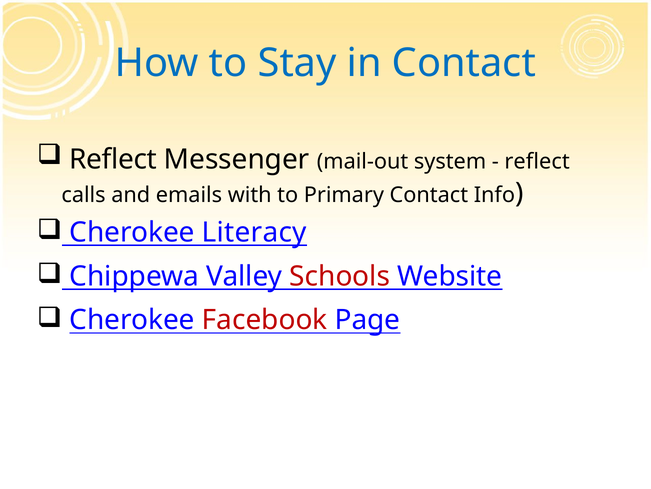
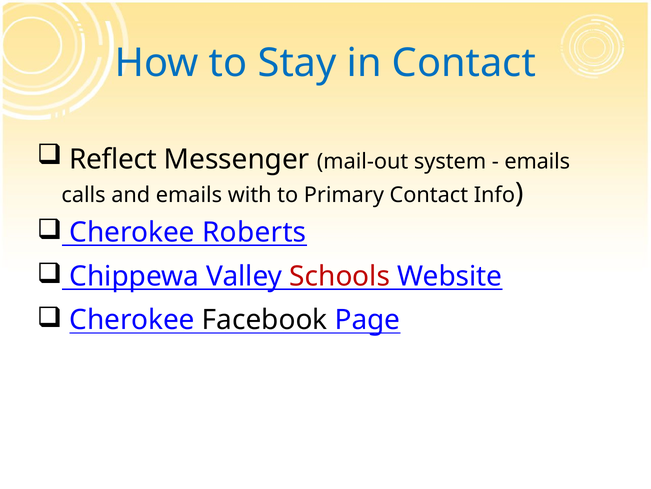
reflect at (537, 161): reflect -> emails
Literacy: Literacy -> Roberts
Facebook colour: red -> black
